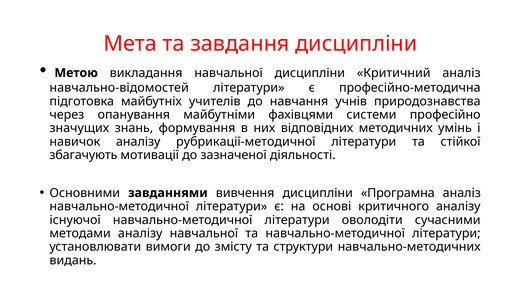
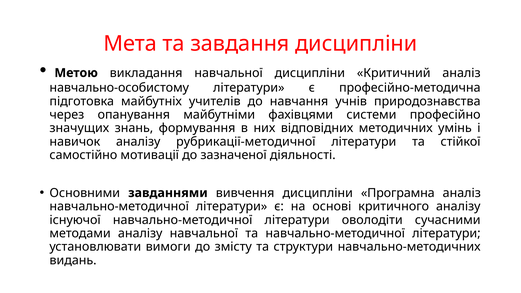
навчально-відомостей: навчально-відомостей -> навчально-особистому
збагачують: збагачують -> самостійно
